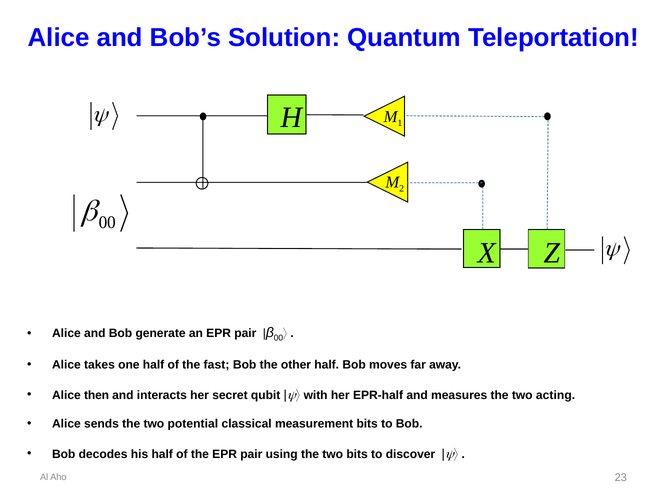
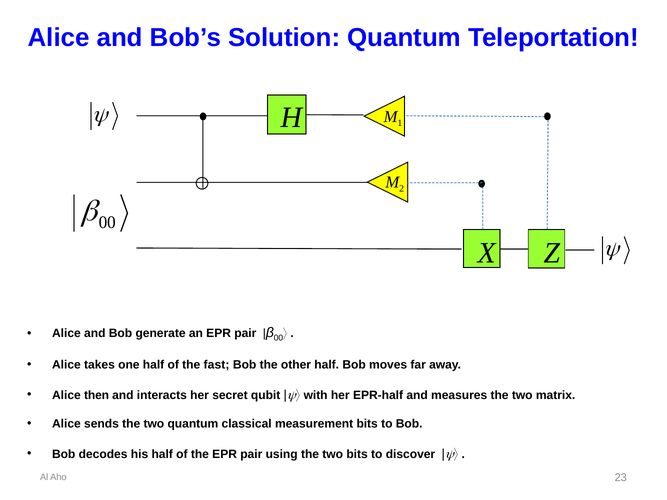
acting: acting -> matrix
two potential: potential -> quantum
